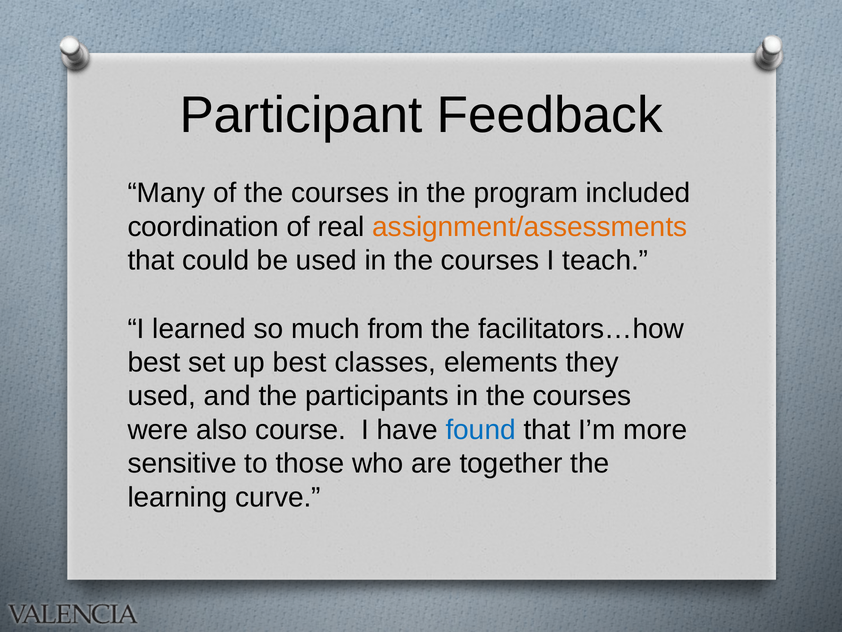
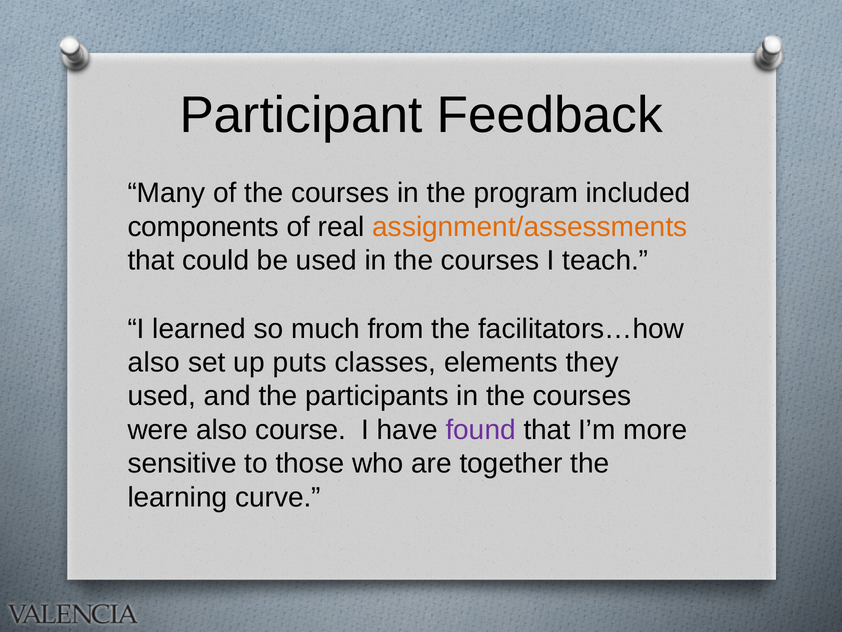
coordination: coordination -> components
best at (154, 362): best -> also
up best: best -> puts
found colour: blue -> purple
